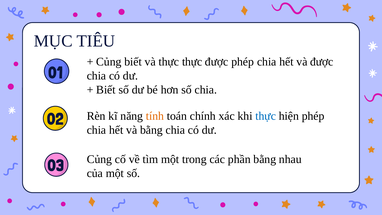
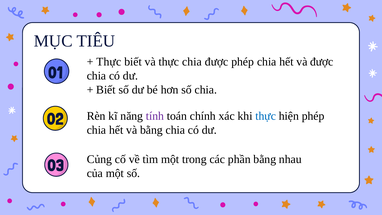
Củng at (109, 62): Củng -> Thực
thực thực: thực -> chia
tính colour: orange -> purple
